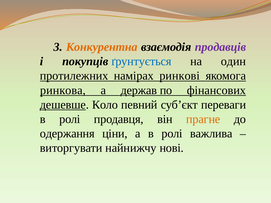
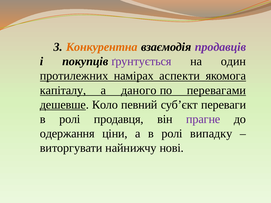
ґрунтується colour: blue -> purple
ринкові: ринкові -> аспекти
ринкова: ринкова -> капіталу
держав: держав -> даного
фінансових: фінансових -> перевагами
прагне colour: orange -> purple
важлива: важлива -> випадку
